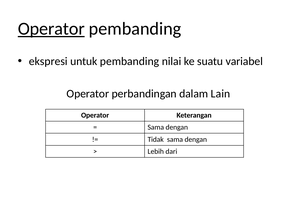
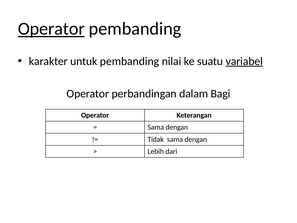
ekspresi: ekspresi -> karakter
variabel underline: none -> present
Lain: Lain -> Bagi
